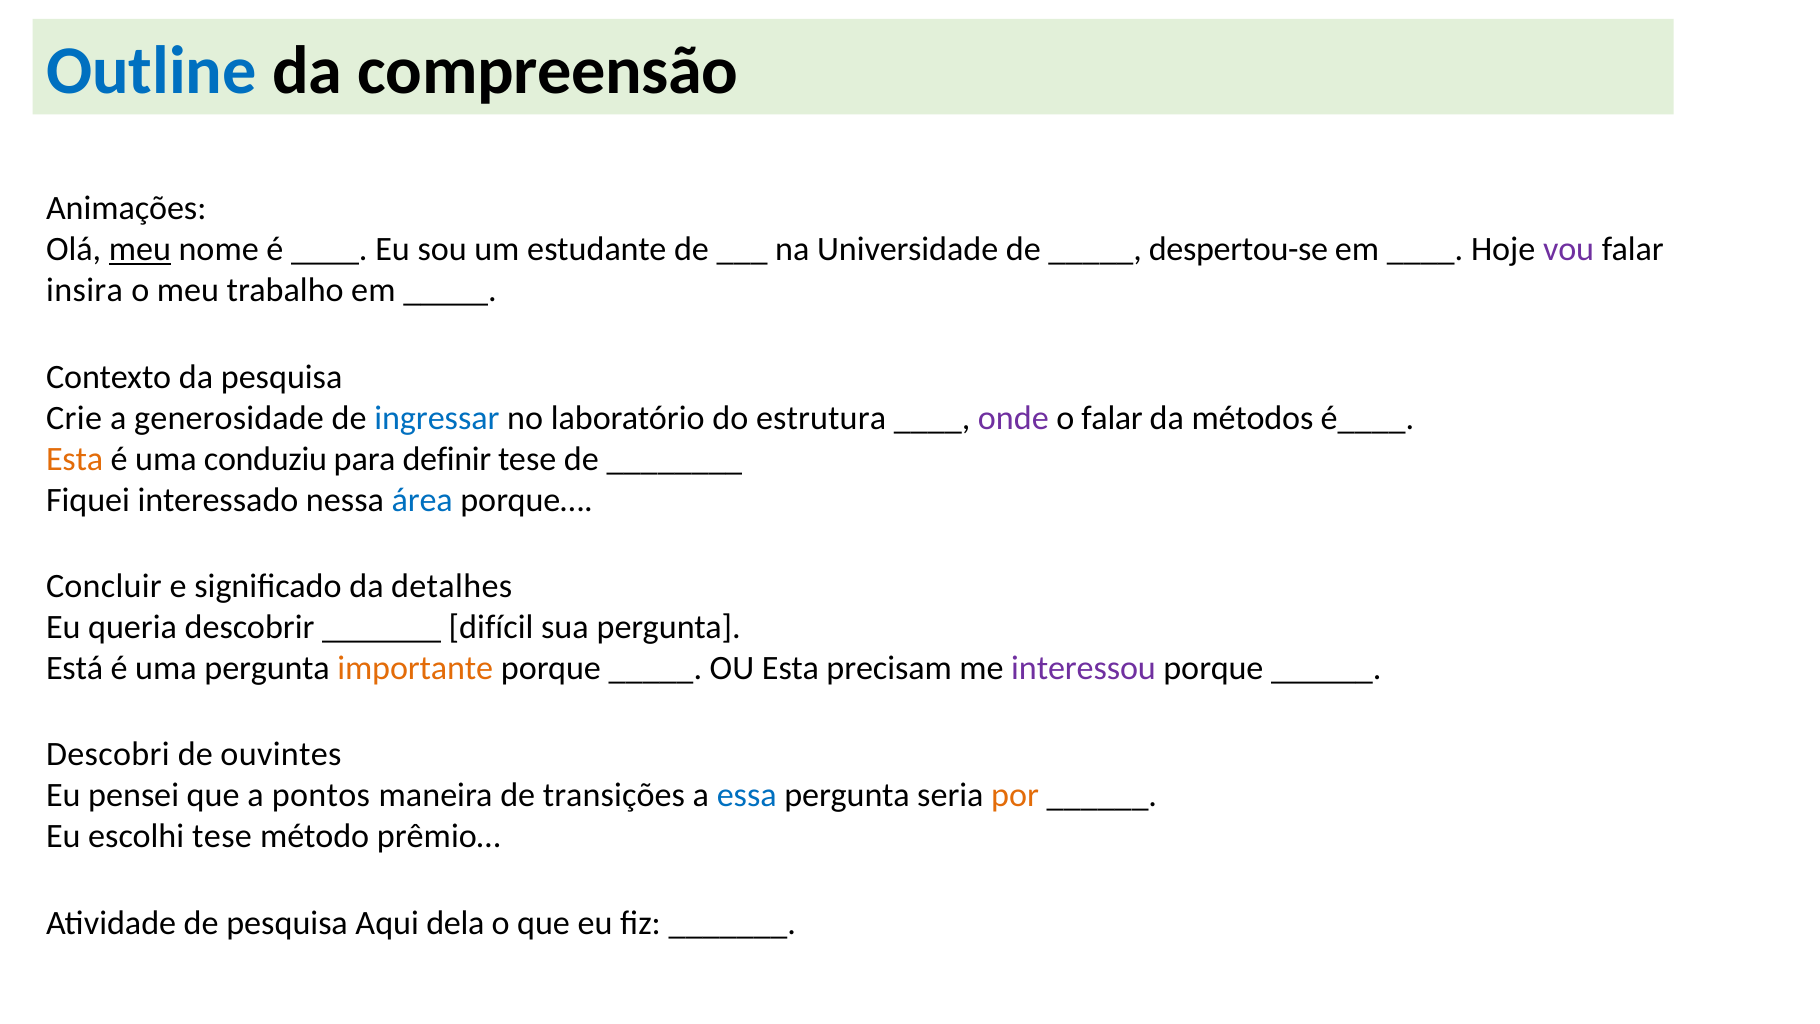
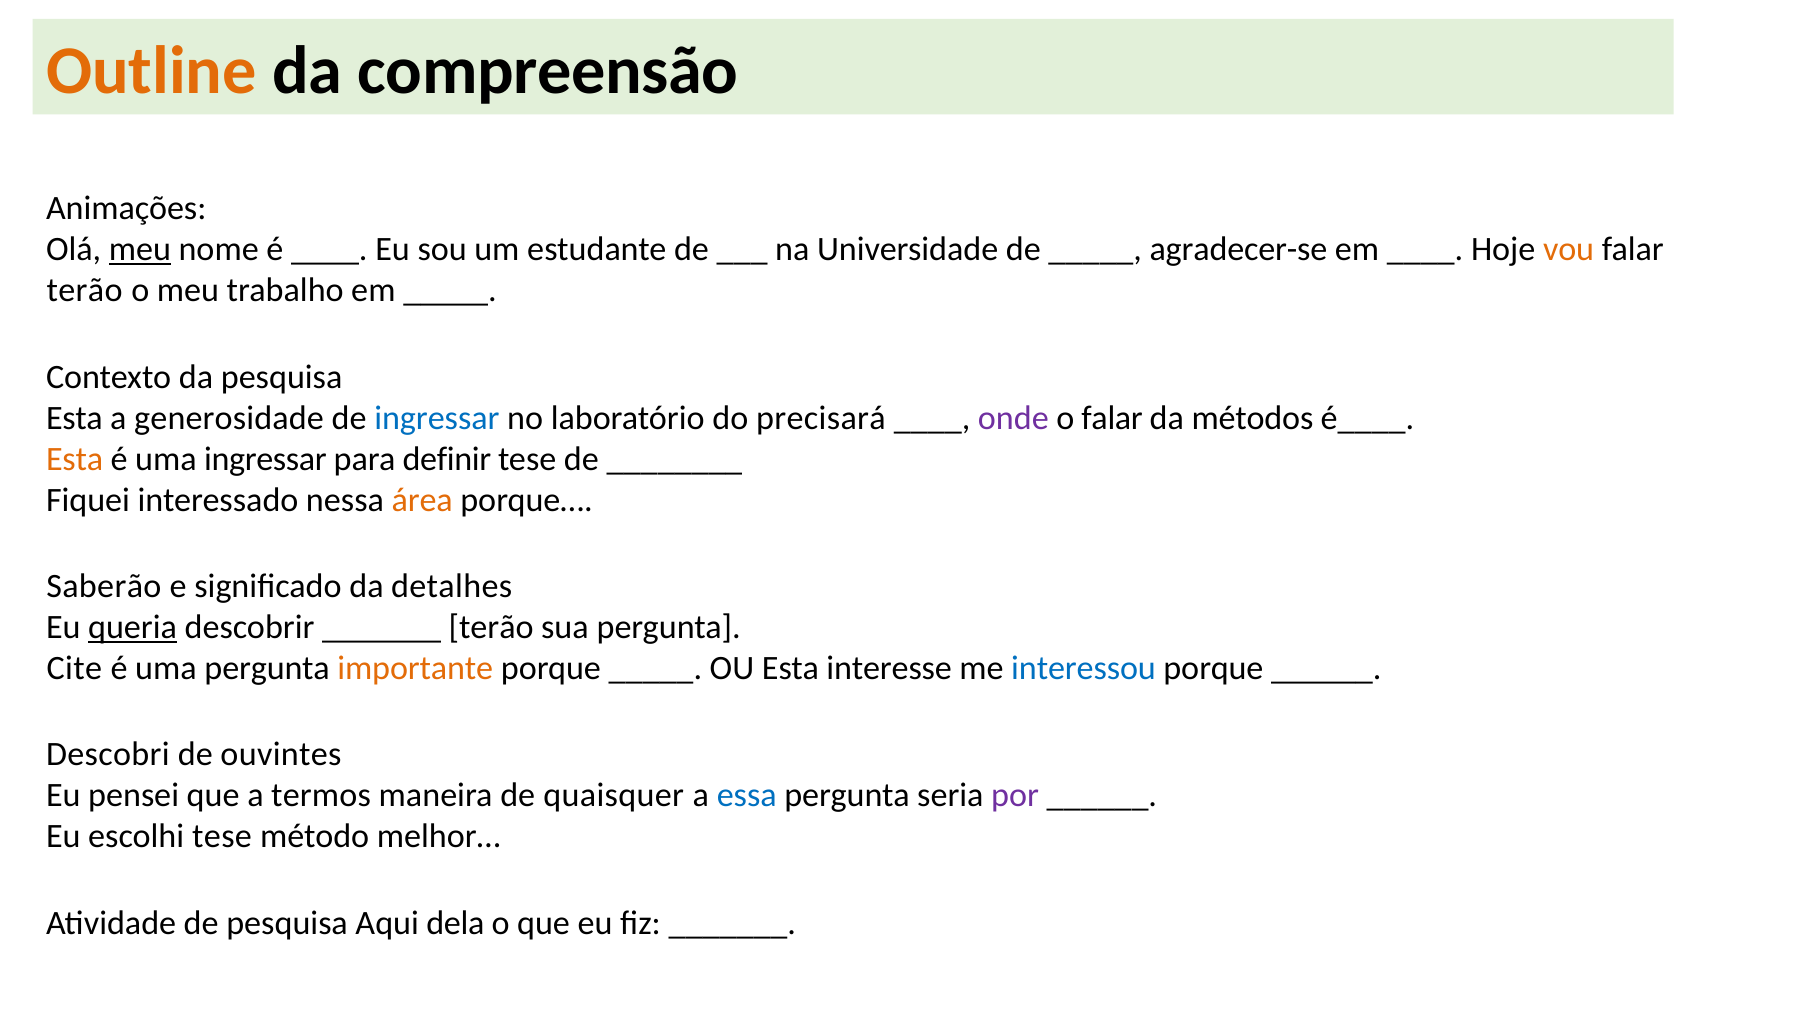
Outline colour: blue -> orange
despertou-se: despertou-se -> agradecer-se
vou colour: purple -> orange
insira at (85, 290): insira -> terão
Crie at (74, 418): Crie -> Esta
estrutura: estrutura -> precisará
uma conduziu: conduziu -> ingressar
área colour: blue -> orange
Concluir: Concluir -> Saberão
queria underline: none -> present
difícil at (491, 627): difícil -> terão
Está: Está -> Cite
precisam: precisam -> interesse
interessou colour: purple -> blue
pontos: pontos -> termos
transições: transições -> quaisquer
por colour: orange -> purple
prêmio…: prêmio… -> melhor…
